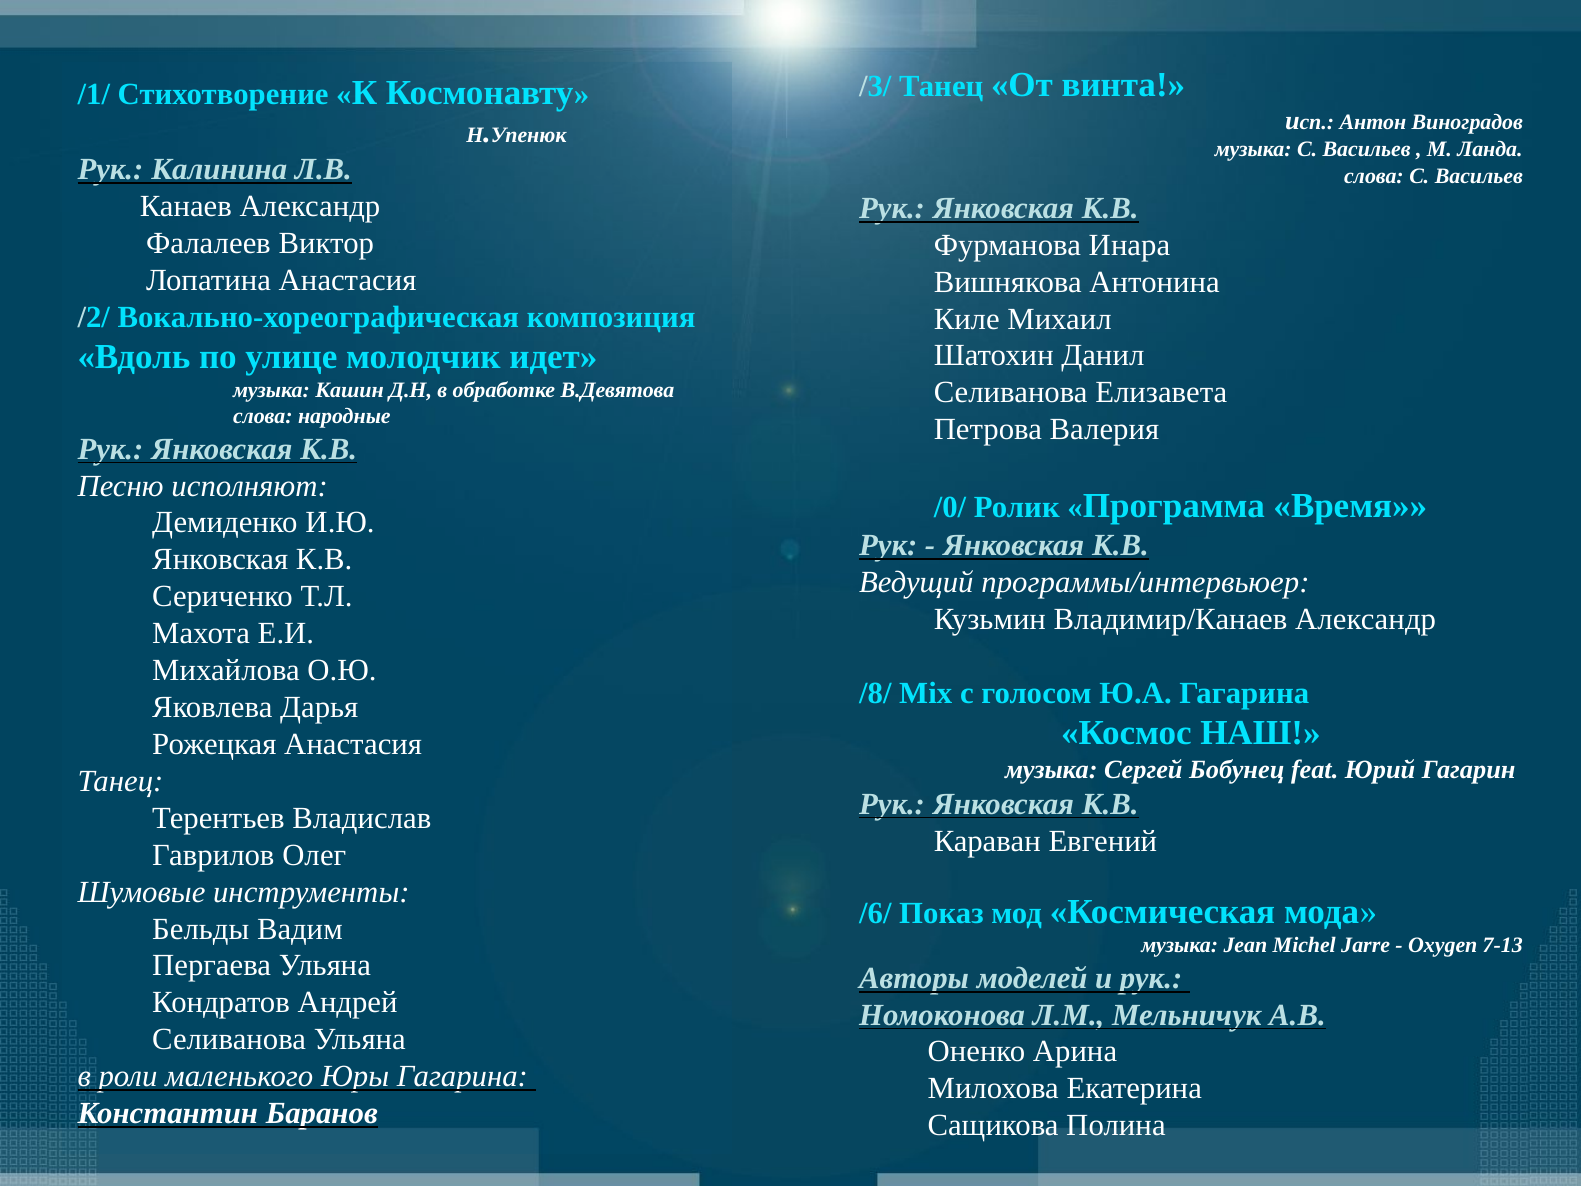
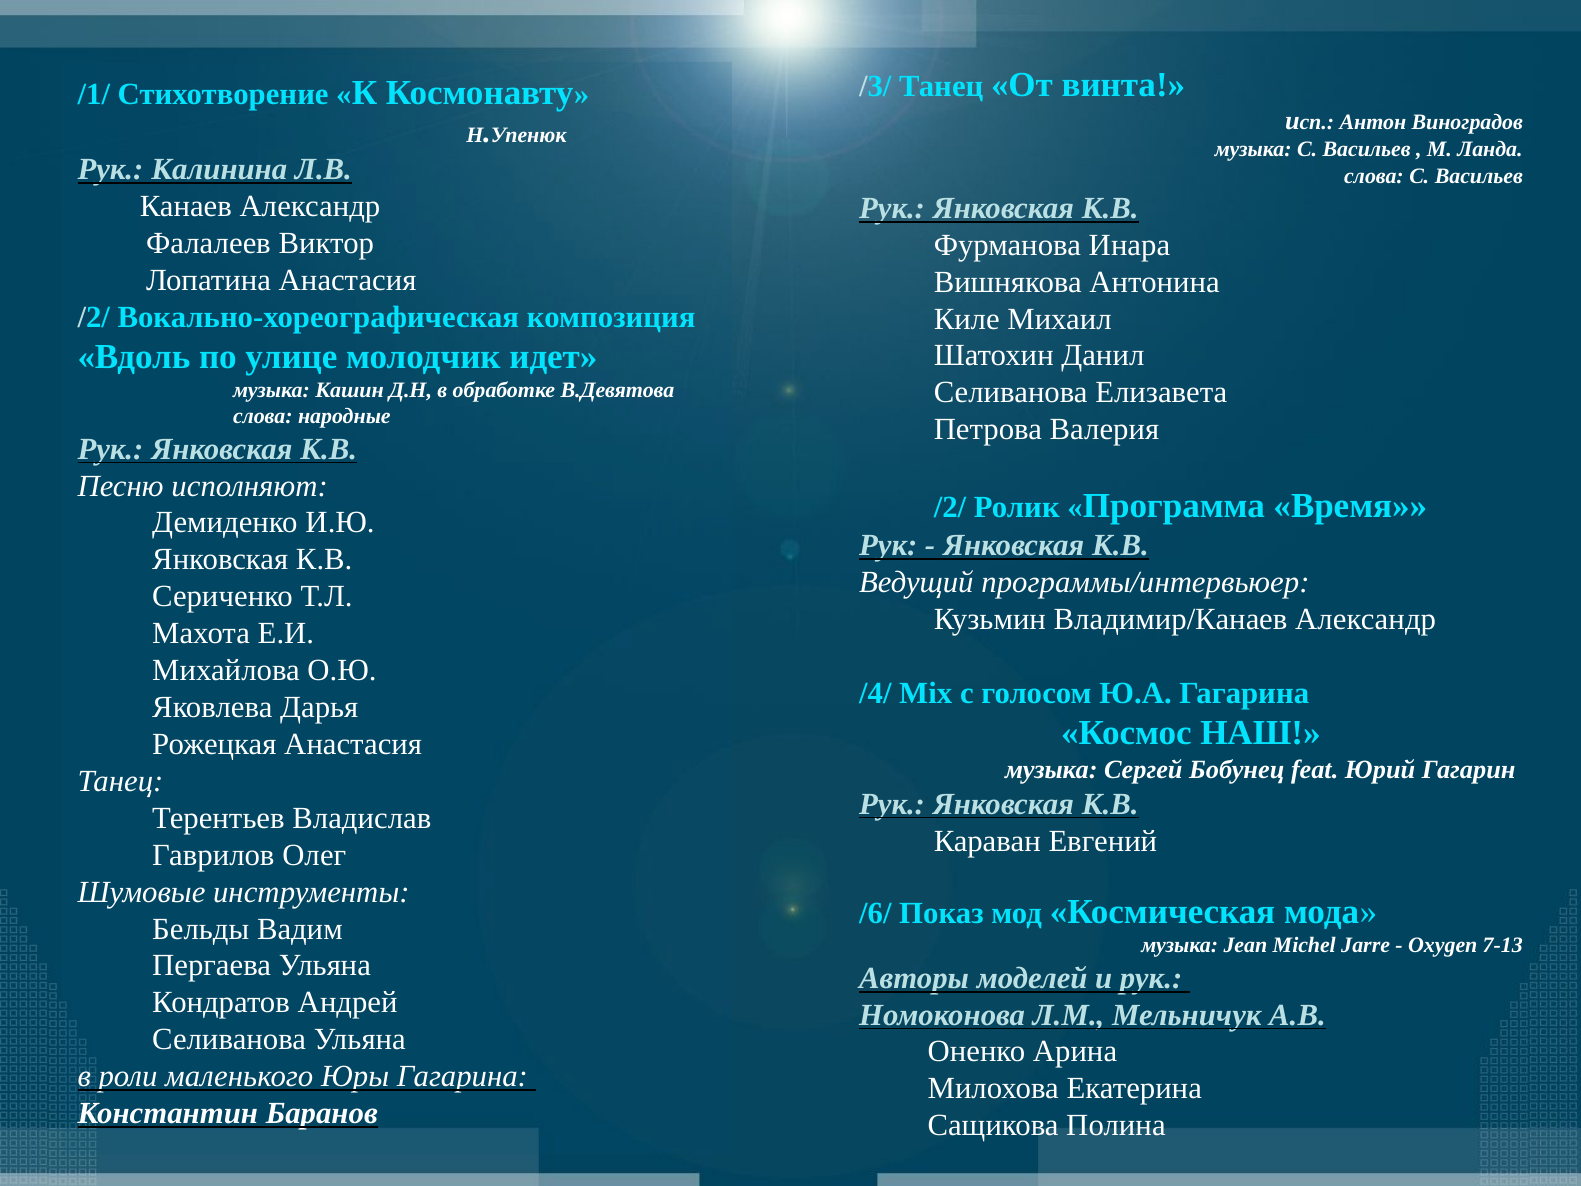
/0/ at (950, 508): /0/ -> /2/
/8/: /8/ -> /4/
